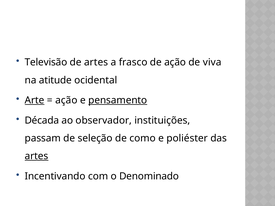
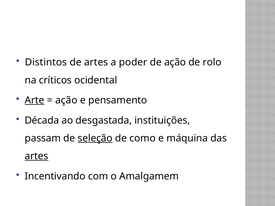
Televisão: Televisão -> Distintos
frasco: frasco -> poder
viva: viva -> rolo
atitude: atitude -> críticos
pensamento underline: present -> none
observador: observador -> desgastada
seleção underline: none -> present
poliéster: poliéster -> máquina
Denominado: Denominado -> Amalgamem
